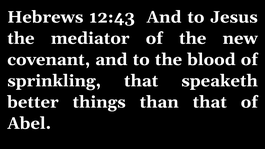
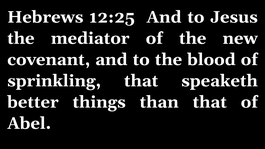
12:43: 12:43 -> 12:25
